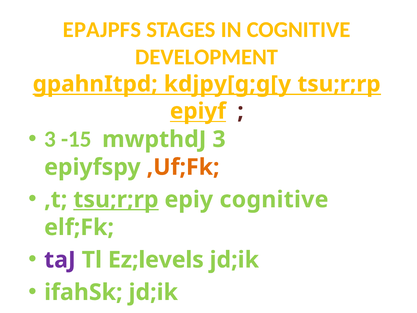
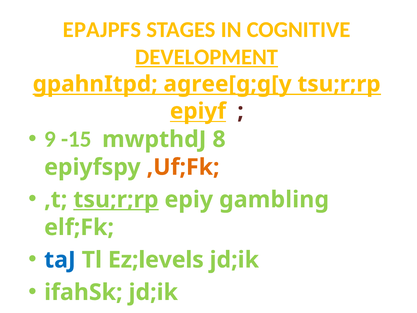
DEVELOPMENT underline: none -> present
kdjpy[g;g[y: kdjpy[g;g[y -> agree[g;g[y
3 at (50, 139): 3 -> 9
mwpthdJ 3: 3 -> 8
epiy cognitive: cognitive -> gambling
taJ colour: purple -> blue
